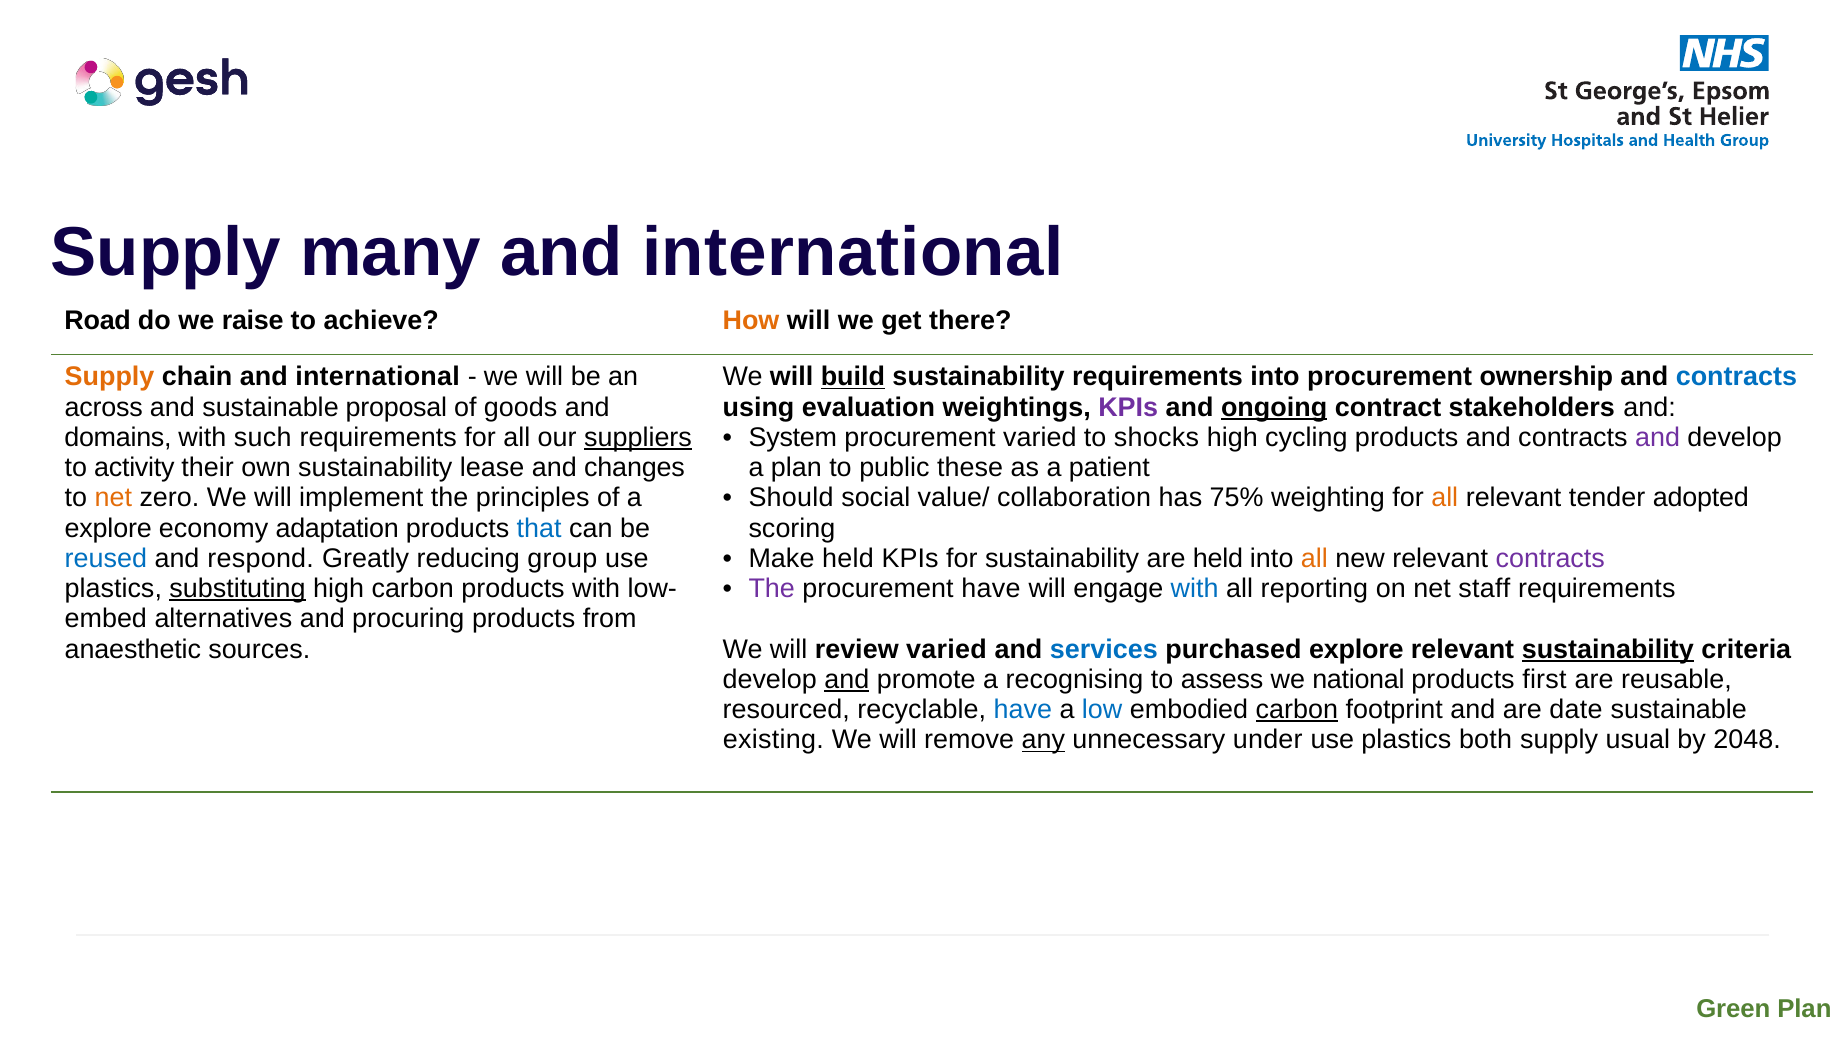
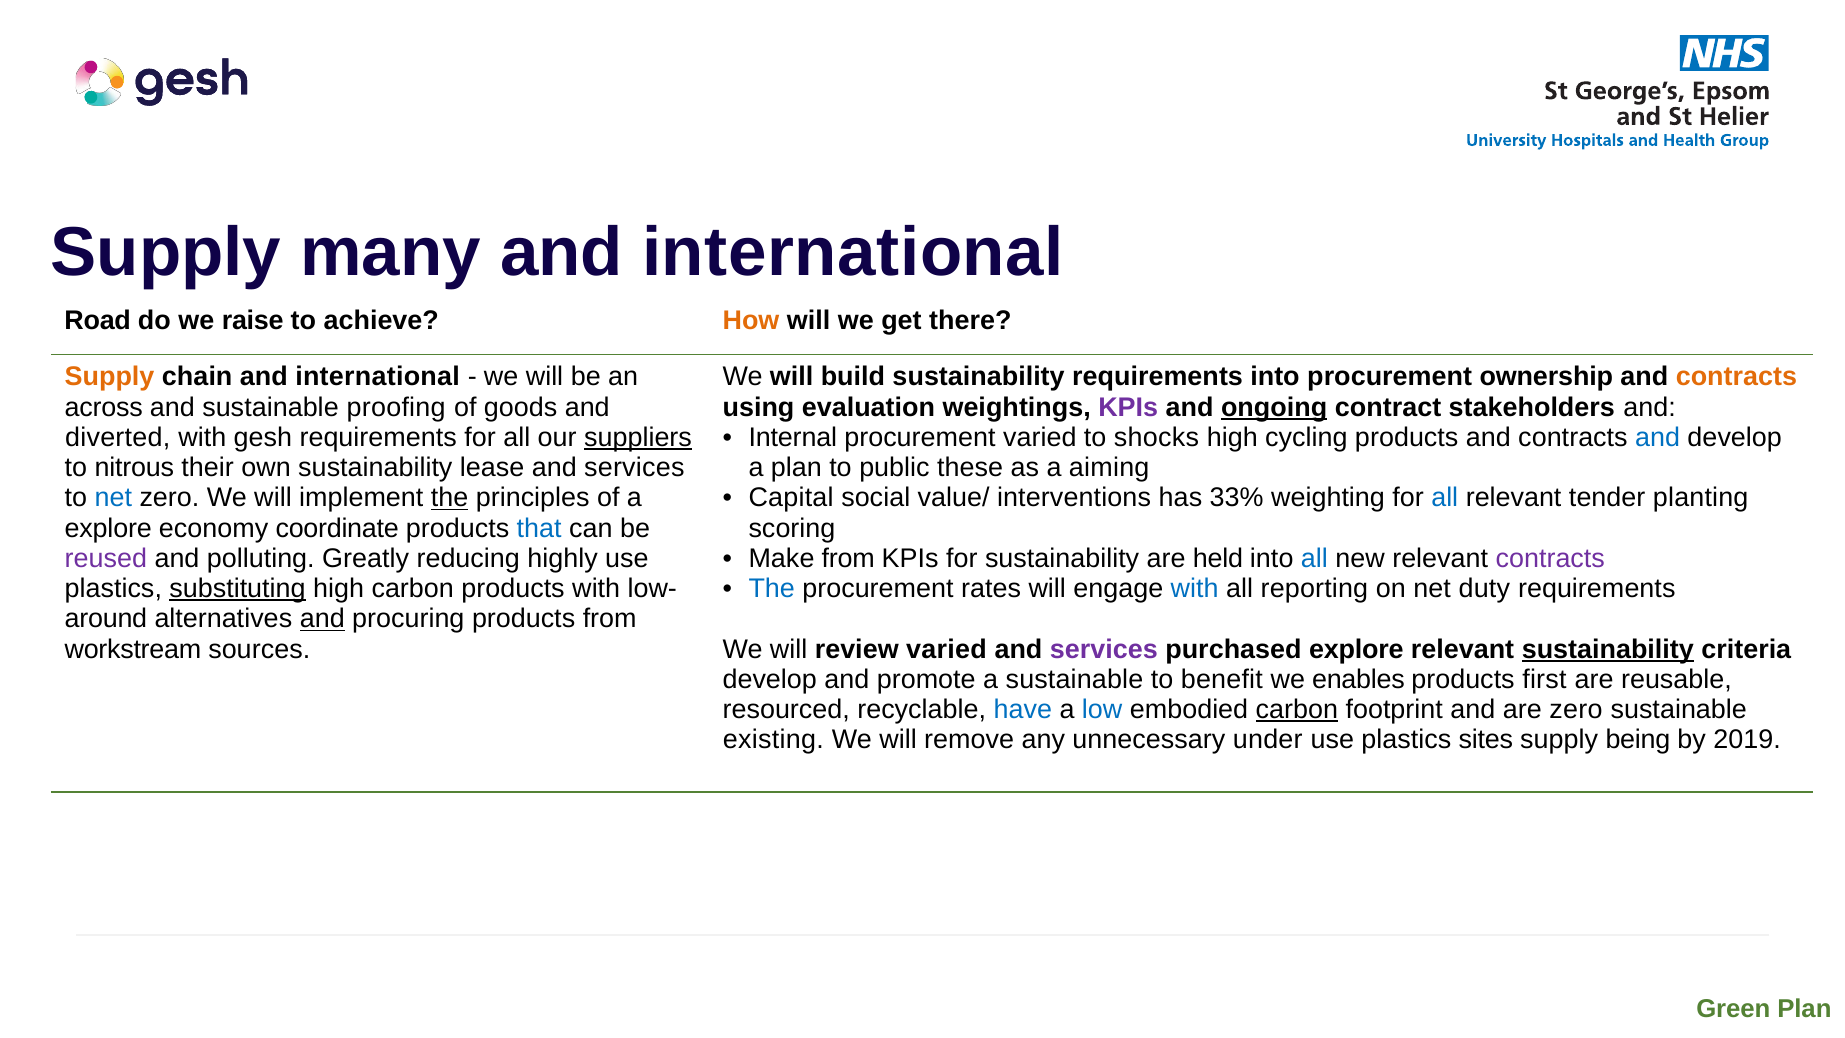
build underline: present -> none
contracts at (1736, 377) colour: blue -> orange
proposal: proposal -> proofing
domains: domains -> diverted
such: such -> gesh
System: System -> Internal
and at (1658, 437) colour: purple -> blue
activity: activity -> nitrous
changes at (635, 468): changes -> services
patient: patient -> aiming
net at (113, 498) colour: orange -> blue
the at (450, 498) underline: none -> present
Should: Should -> Capital
collaboration: collaboration -> interventions
75%: 75% -> 33%
all at (1445, 498) colour: orange -> blue
adopted: adopted -> planting
adaptation: adaptation -> coordinate
reused colour: blue -> purple
respond: respond -> polluting
group: group -> highly
Make held: held -> from
all at (1314, 558) colour: orange -> blue
The at (772, 589) colour: purple -> blue
procurement have: have -> rates
staff: staff -> duty
embed: embed -> around
and at (322, 619) underline: none -> present
anaesthetic: anaesthetic -> workstream
services at (1104, 649) colour: blue -> purple
and at (847, 679) underline: present -> none
a recognising: recognising -> sustainable
assess: assess -> benefit
national: national -> enables
are date: date -> zero
any underline: present -> none
both: both -> sites
usual: usual -> being
2048: 2048 -> 2019
